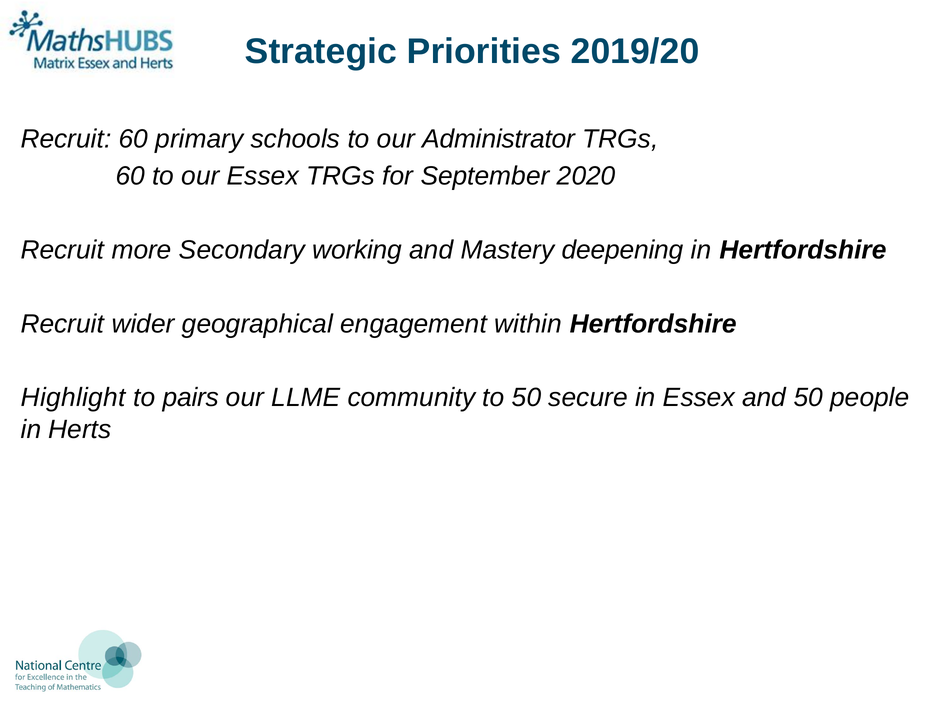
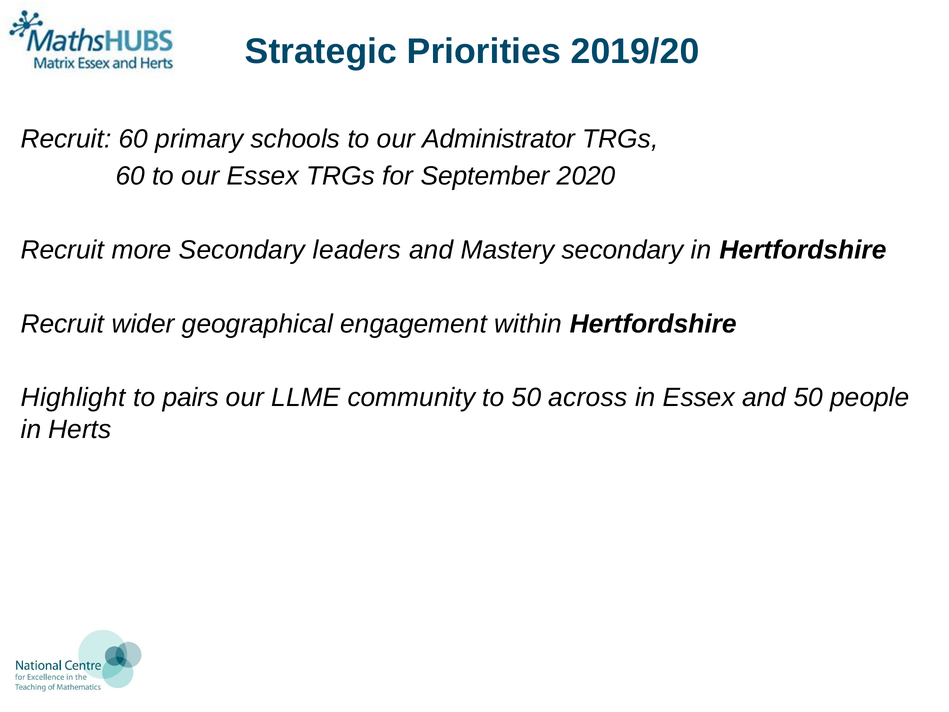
working: working -> leaders
Mastery deepening: deepening -> secondary
secure: secure -> across
